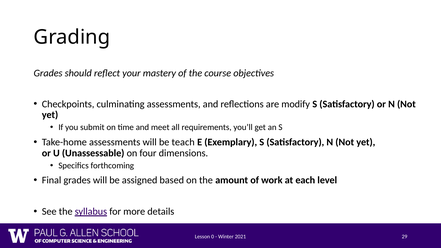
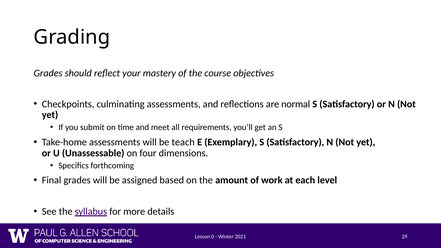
modify: modify -> normal
